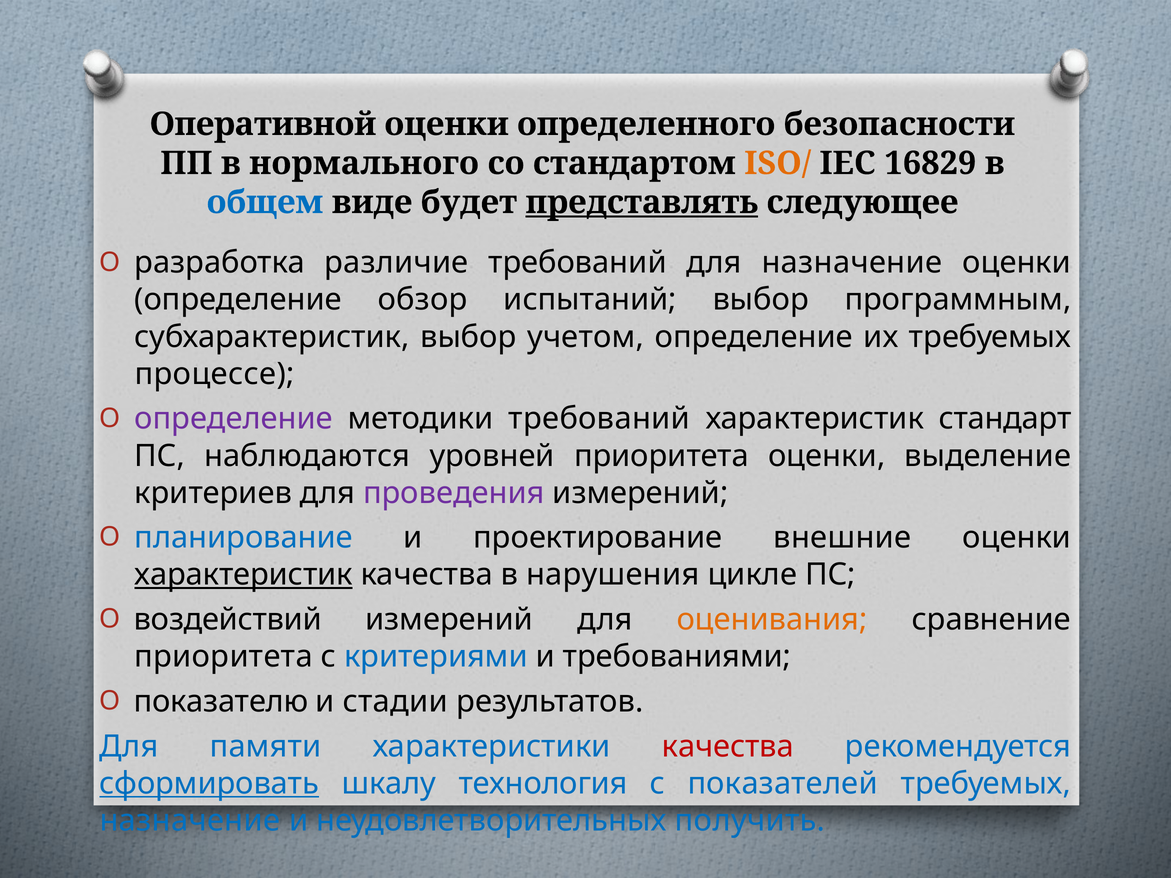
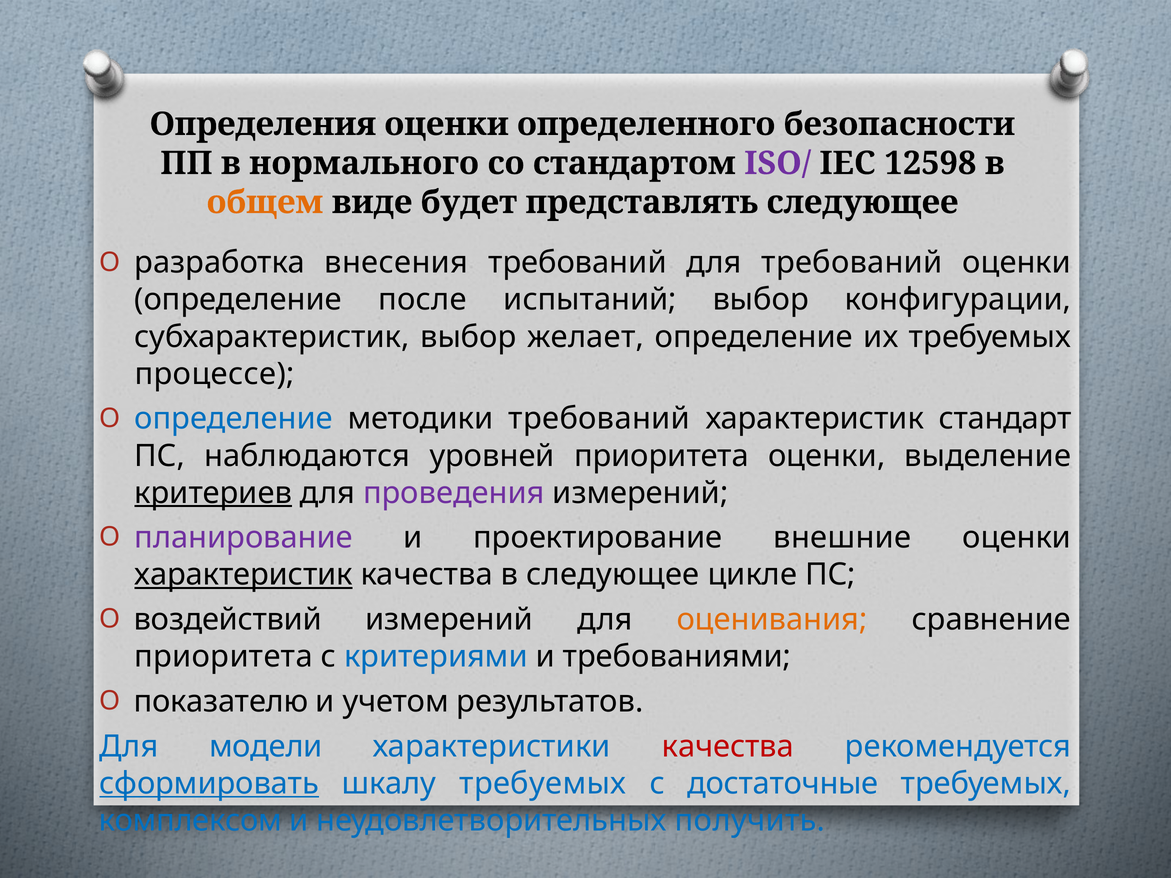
Оперативной: Оперативной -> Определения
ISO/ colour: orange -> purple
16829: 16829 -> 12598
общем colour: blue -> orange
представлять underline: present -> none
различие: различие -> внесения
для назначение: назначение -> требований
обзор: обзор -> после
программным: программным -> конфигурации
учетом: учетом -> желает
определение at (234, 419) colour: purple -> blue
критериев underline: none -> present
планирование colour: blue -> purple
в нарушения: нарушения -> следующее
стадии: стадии -> учетом
памяти: памяти -> модели
шкалу технология: технология -> требуемых
показателей: показателей -> достаточные
назначение at (190, 821): назначение -> комплексом
